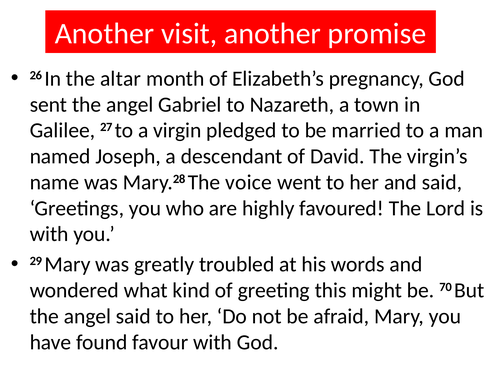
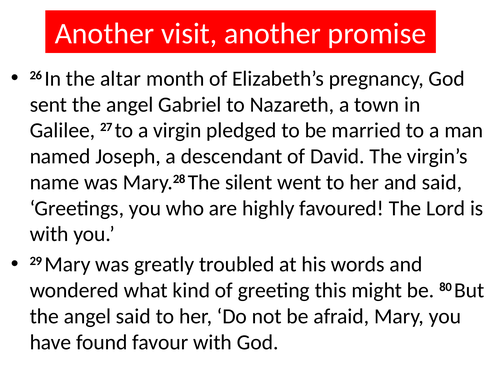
voice: voice -> silent
70: 70 -> 80
